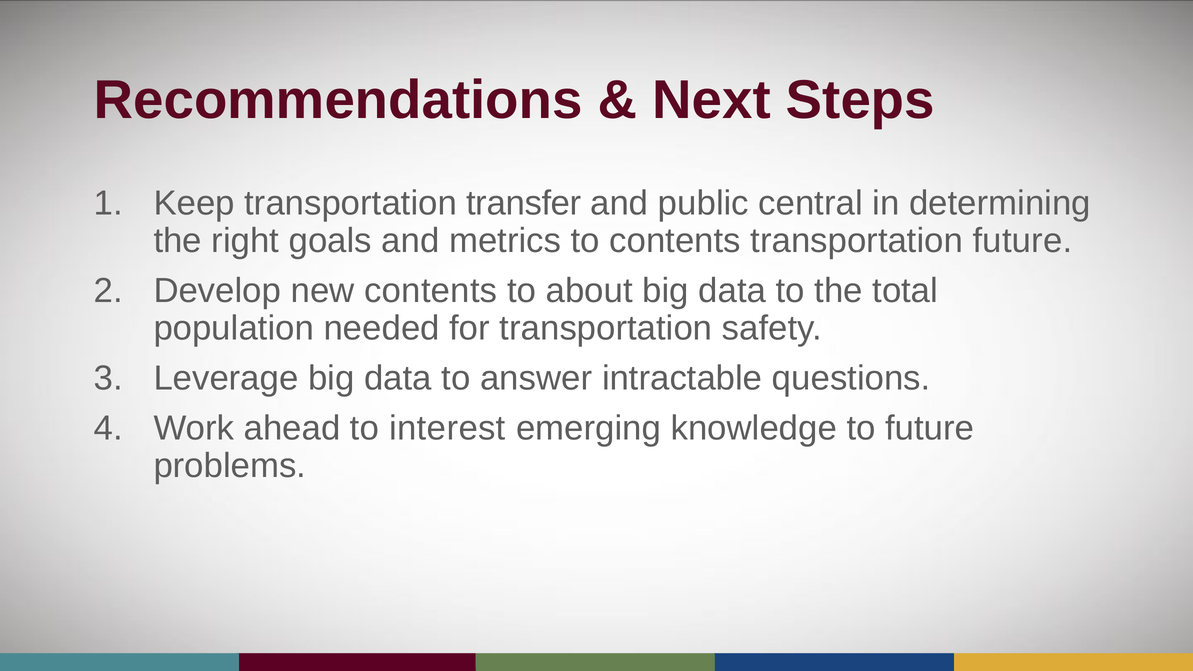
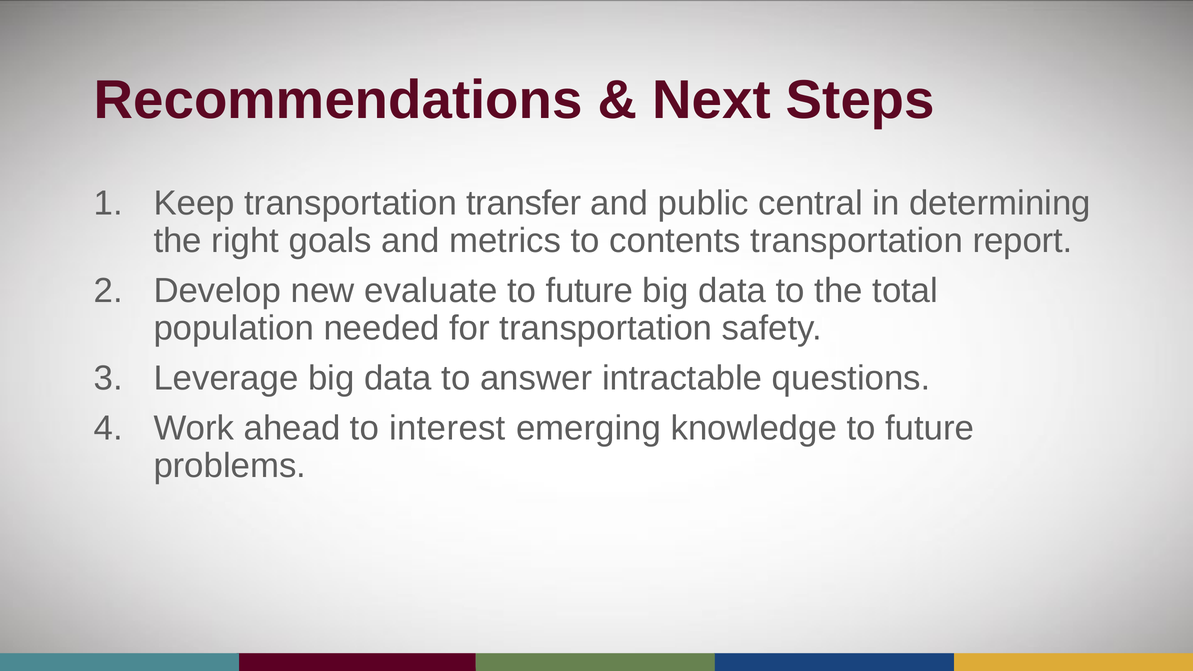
transportation future: future -> report
new contents: contents -> evaluate
about at (589, 291): about -> future
